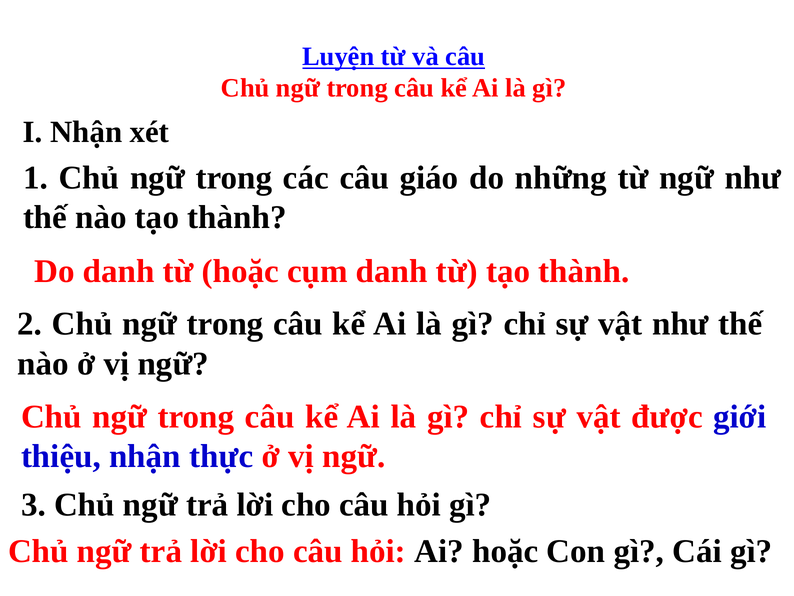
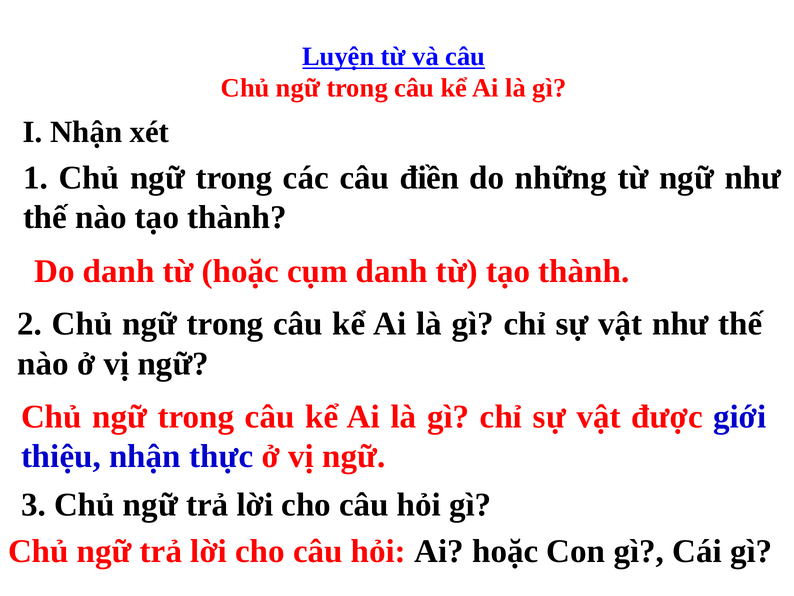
giáo: giáo -> điền
